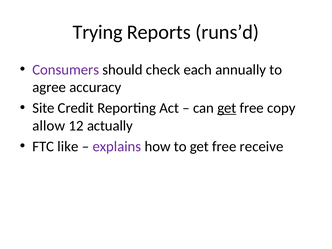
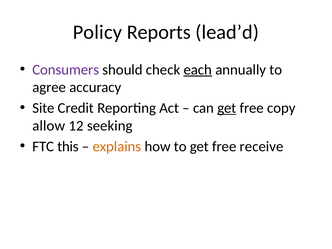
Trying: Trying -> Policy
runs’d: runs’d -> lead’d
each underline: none -> present
actually: actually -> seeking
like: like -> this
explains colour: purple -> orange
